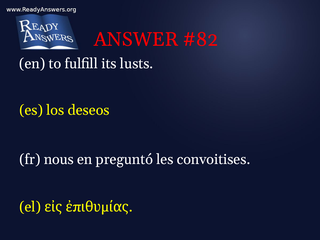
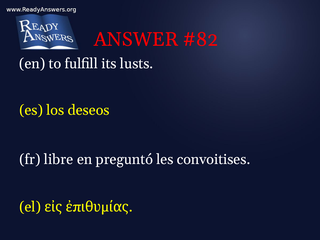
nous: nous -> libre
